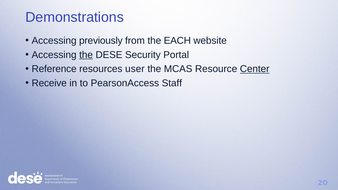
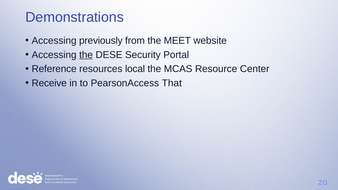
EACH: EACH -> MEET
user: user -> local
Center underline: present -> none
Staff: Staff -> That
